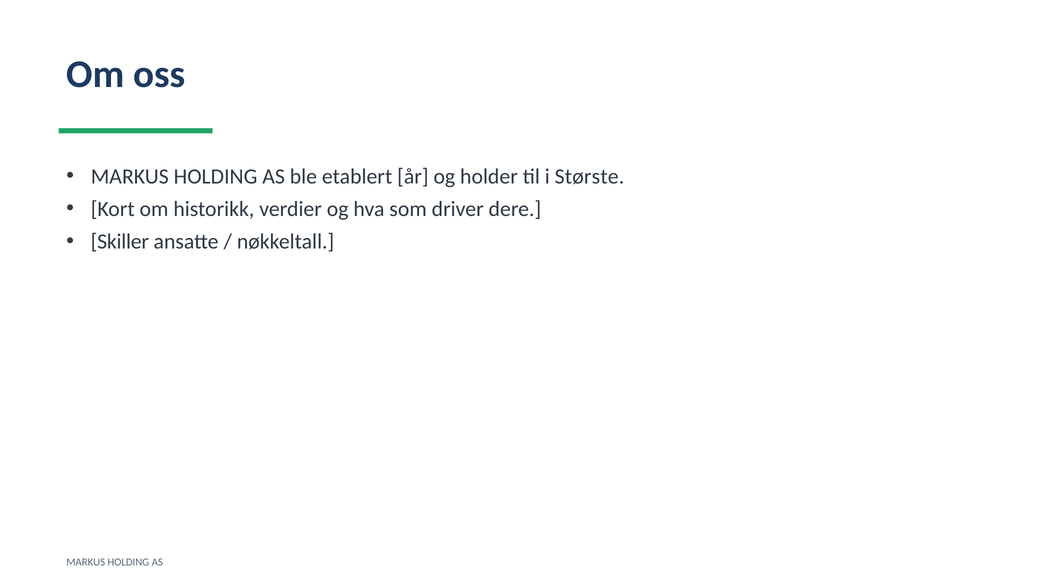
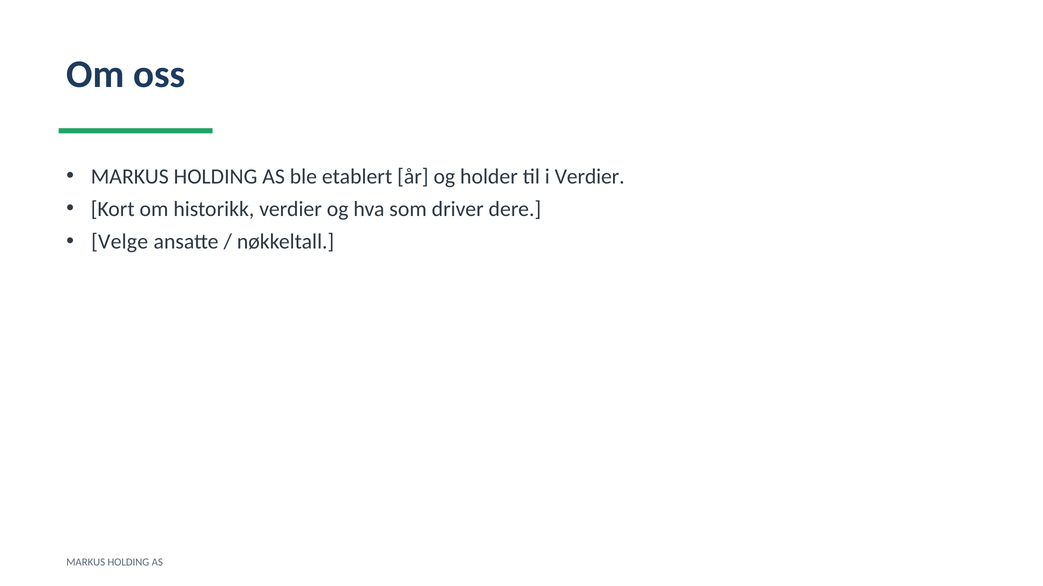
i Største: Største -> Verdier
Skiller: Skiller -> Velge
